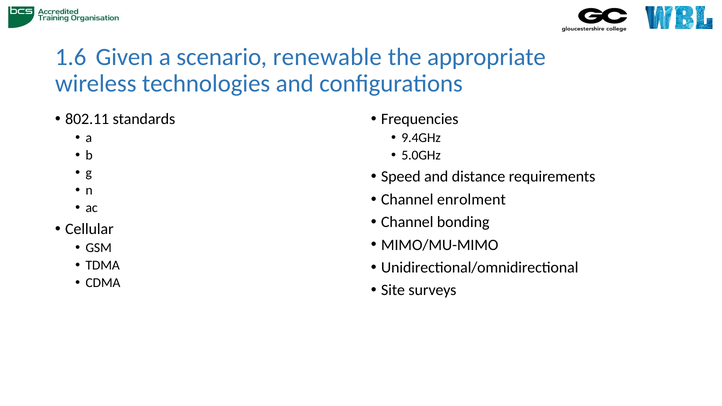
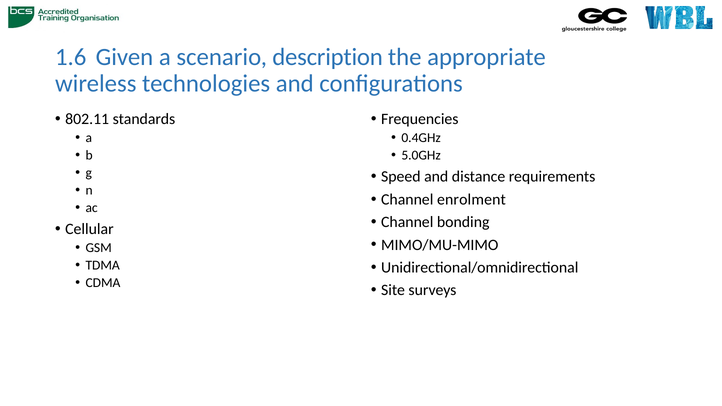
renewable: renewable -> description
9.4GHz: 9.4GHz -> 0.4GHz
